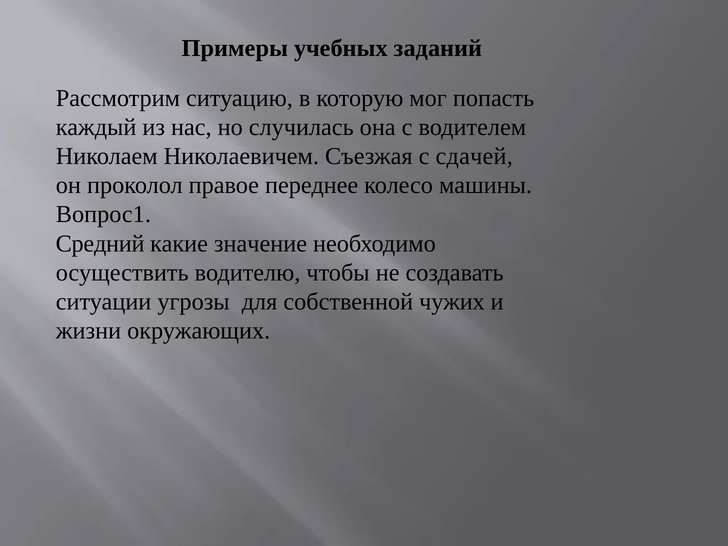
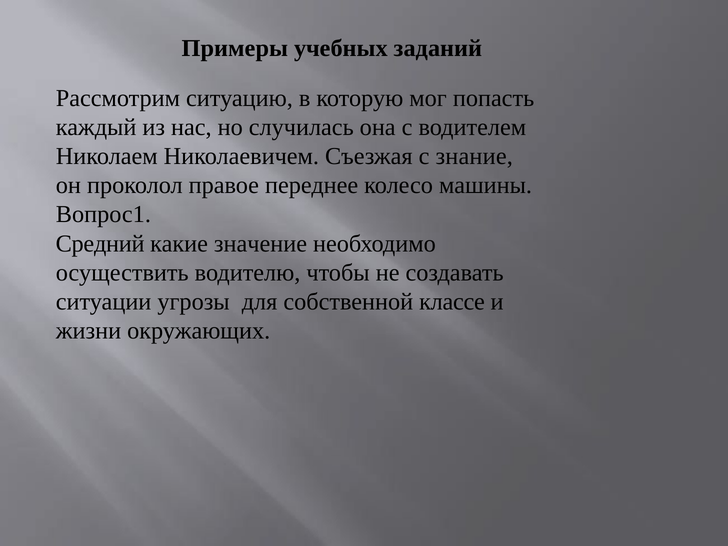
сдачей: сдачей -> знание
чужих: чужих -> классе
